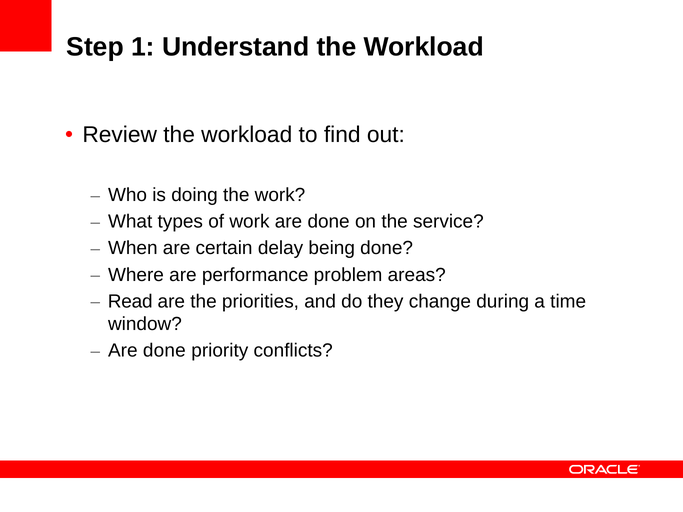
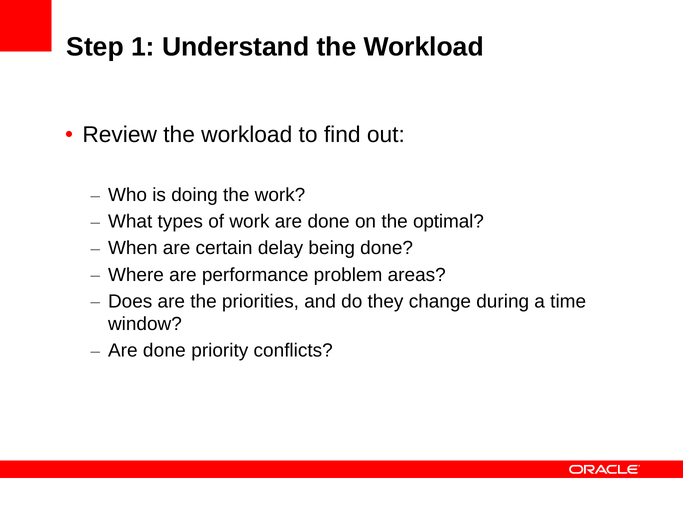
service: service -> optimal
Read: Read -> Does
